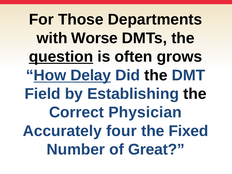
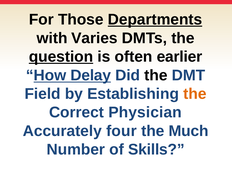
Departments underline: none -> present
Worse: Worse -> Varies
grows: grows -> earlier
the at (195, 94) colour: black -> orange
Fixed: Fixed -> Much
Great: Great -> Skills
